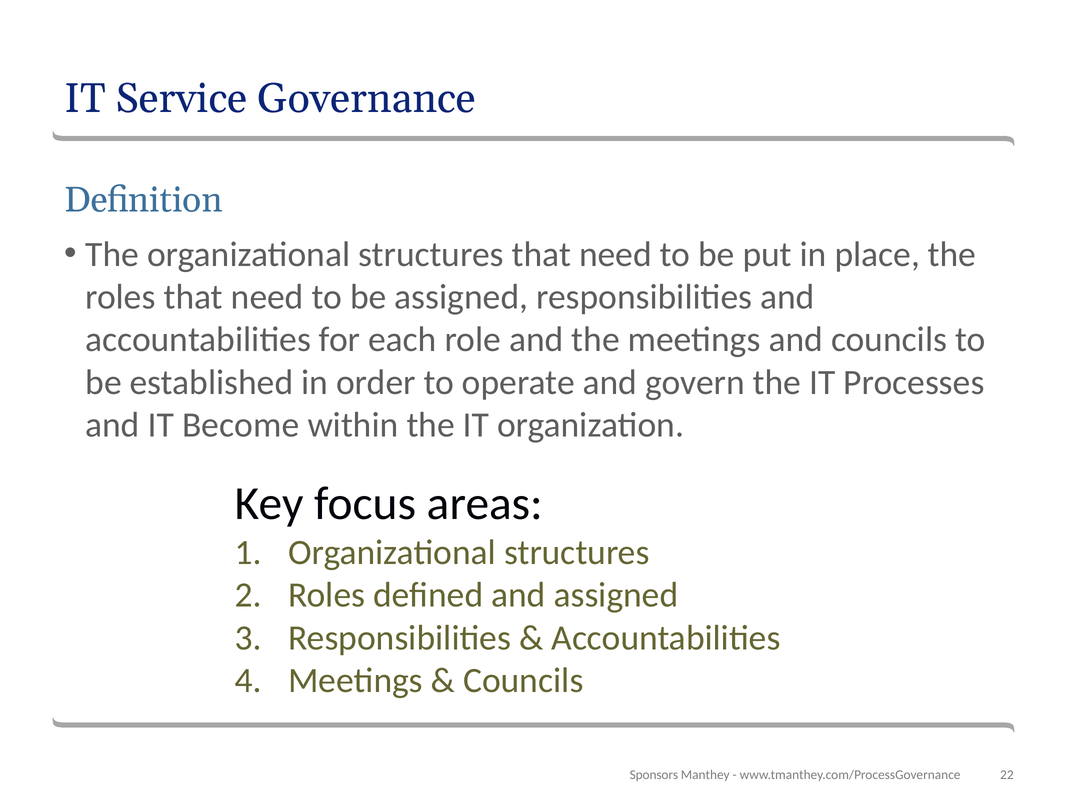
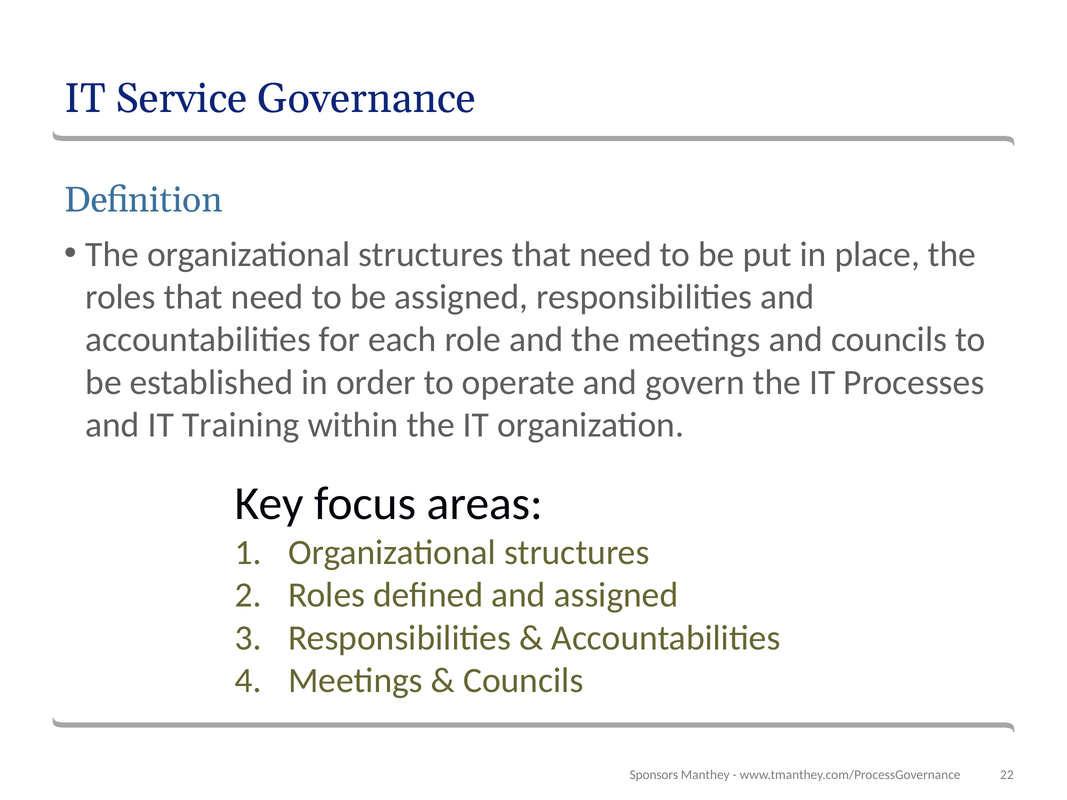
Become: Become -> Training
